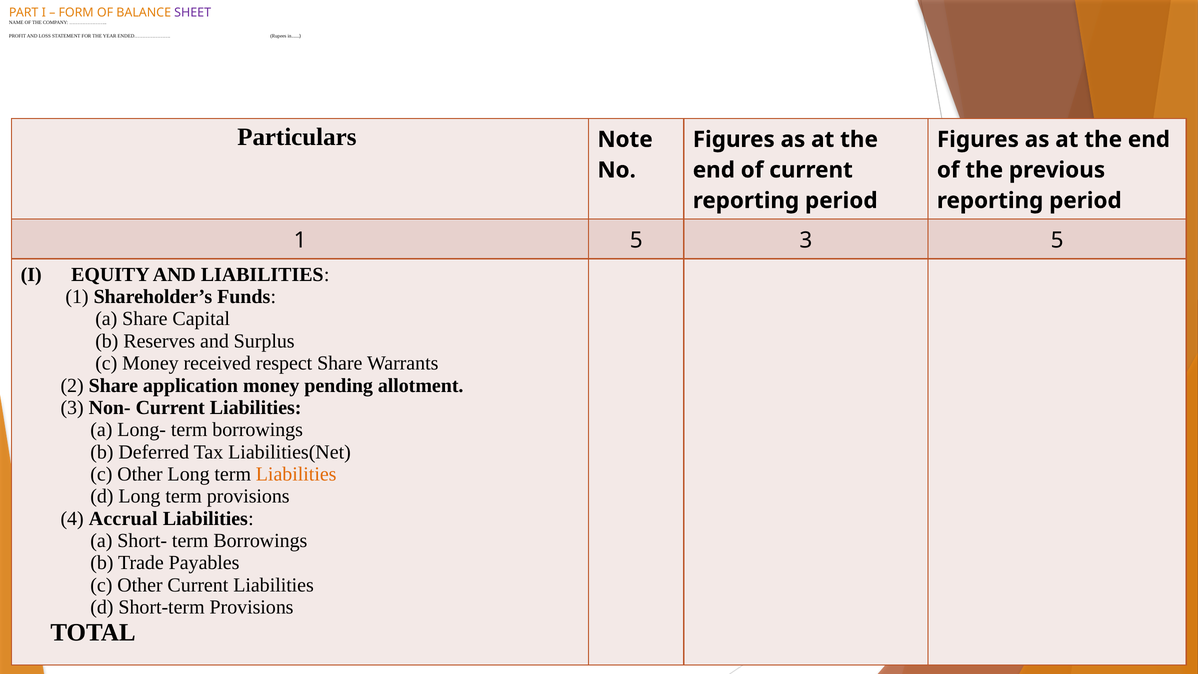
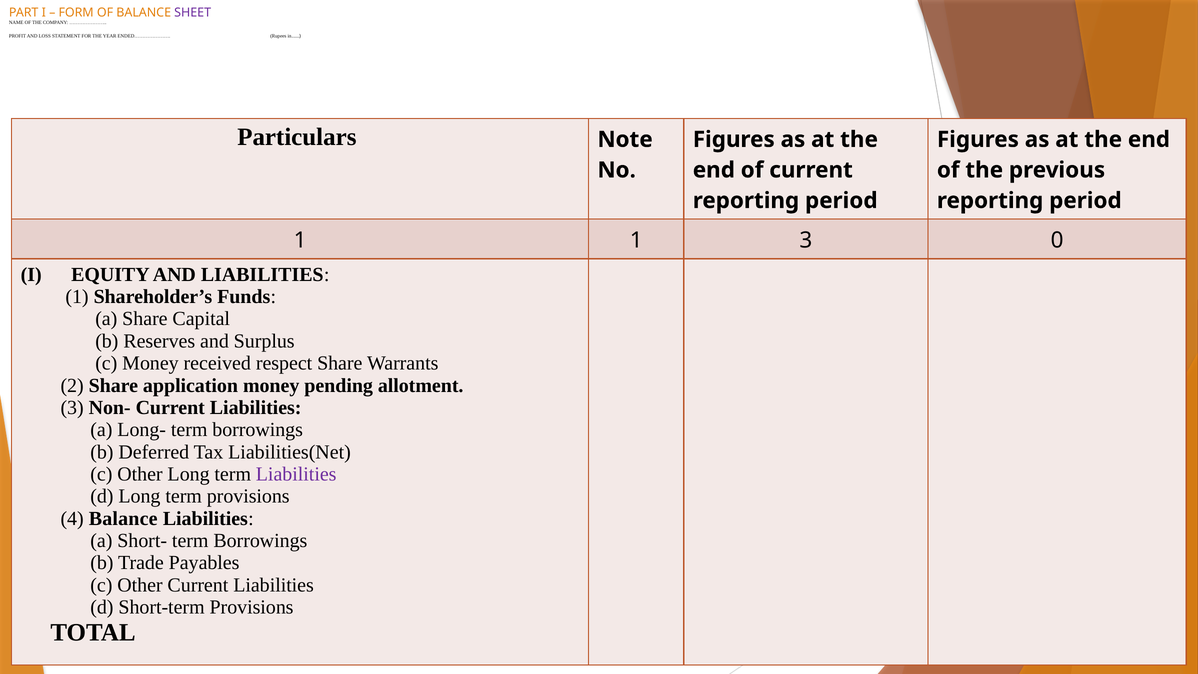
1 5: 5 -> 1
3 5: 5 -> 0
Liabilities at (296, 474) colour: orange -> purple
4 Accrual: Accrual -> Balance
